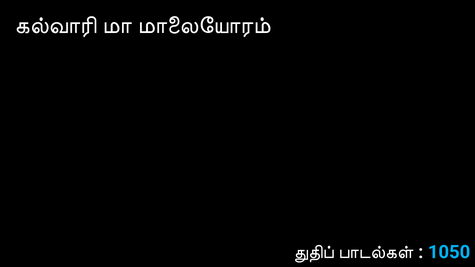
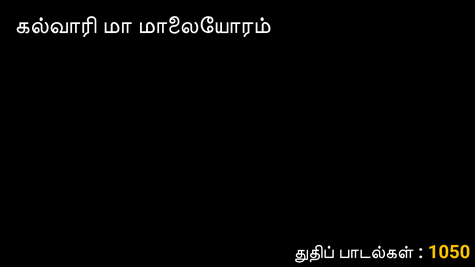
1050 colour: light blue -> yellow
